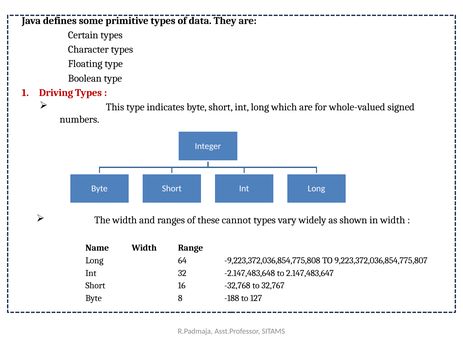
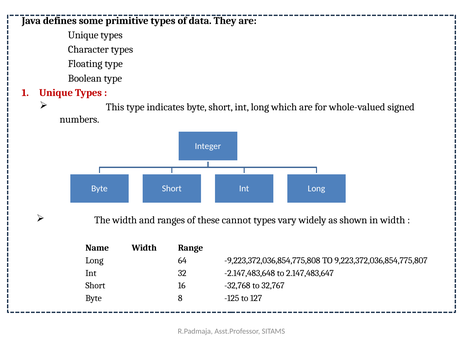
Certain at (83, 35): Certain -> Unique
Driving at (56, 93): Driving -> Unique
-188: -188 -> -125
